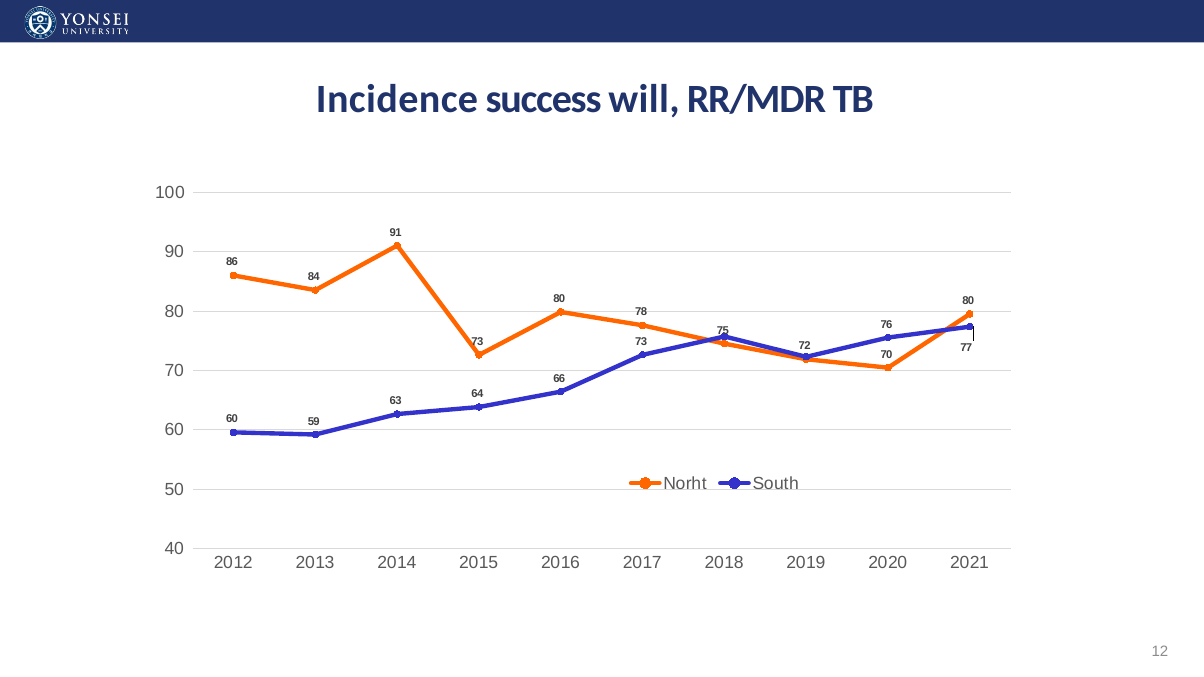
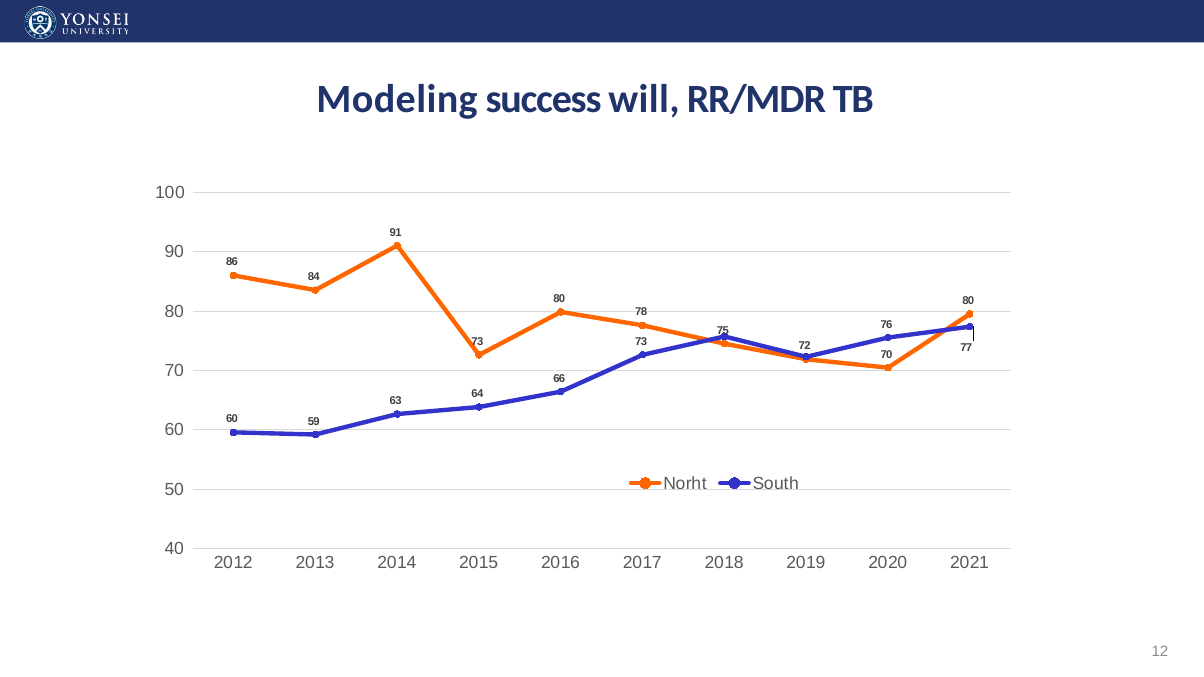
Incidence: Incidence -> Modeling
